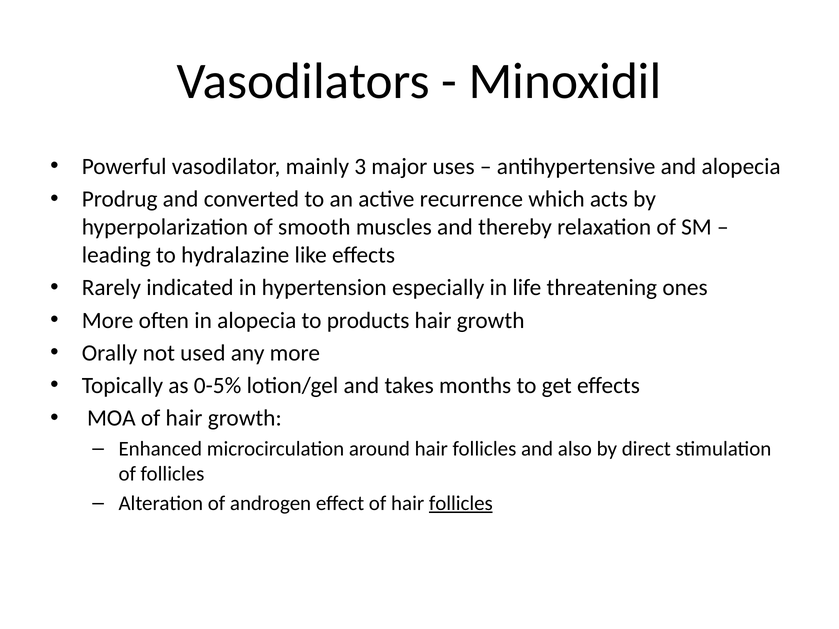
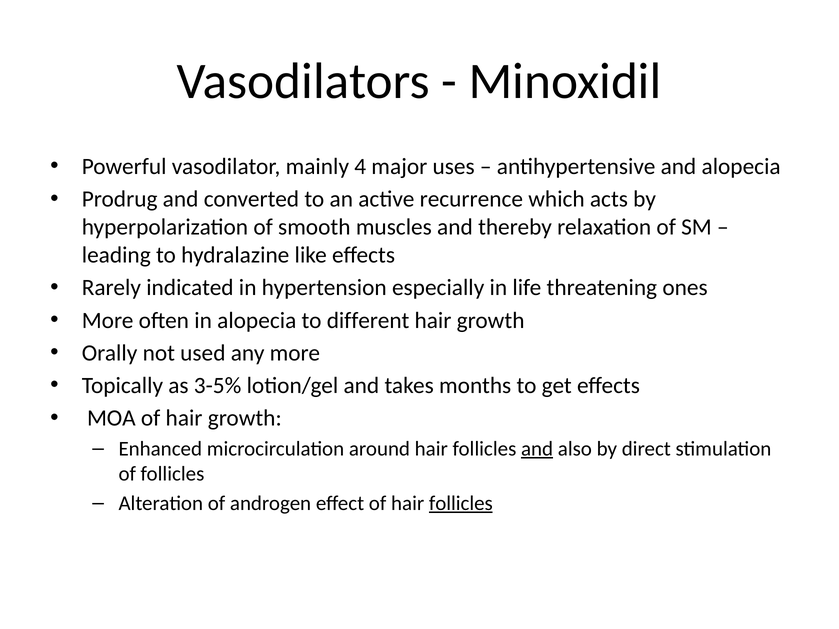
3: 3 -> 4
products: products -> different
0-5%: 0-5% -> 3-5%
and at (537, 449) underline: none -> present
